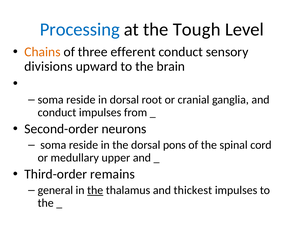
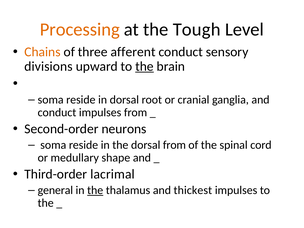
Processing colour: blue -> orange
efferent: efferent -> afferent
the at (144, 66) underline: none -> present
dorsal pons: pons -> from
upper: upper -> shape
remains: remains -> lacrimal
